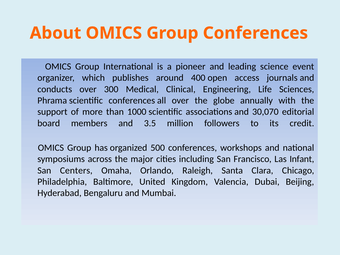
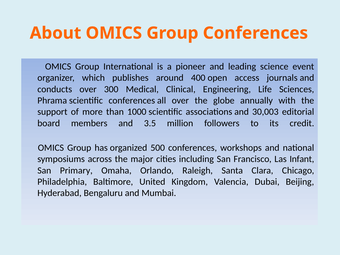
30,070: 30,070 -> 30,003
Centers: Centers -> Primary
